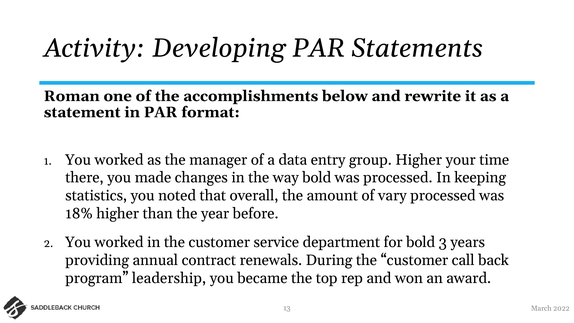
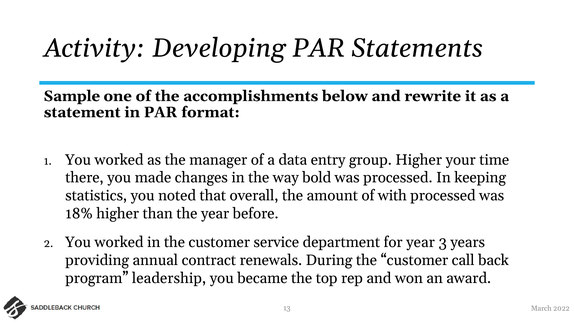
Roman: Roman -> Sample
vary: vary -> with
for bold: bold -> year
